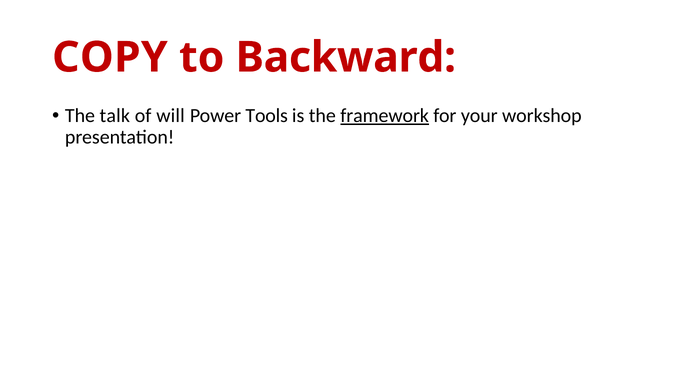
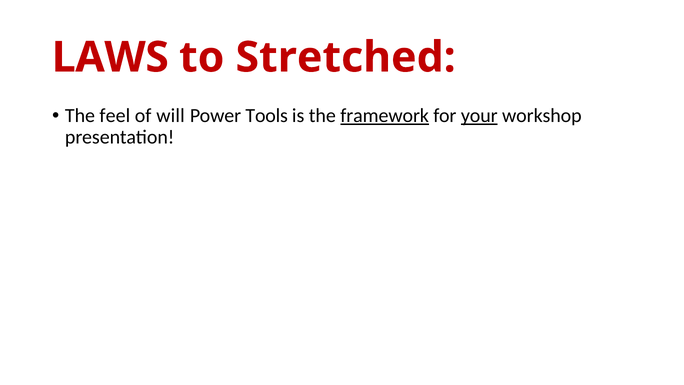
COPY: COPY -> LAWS
Backward: Backward -> Stretched
talk: talk -> feel
your underline: none -> present
